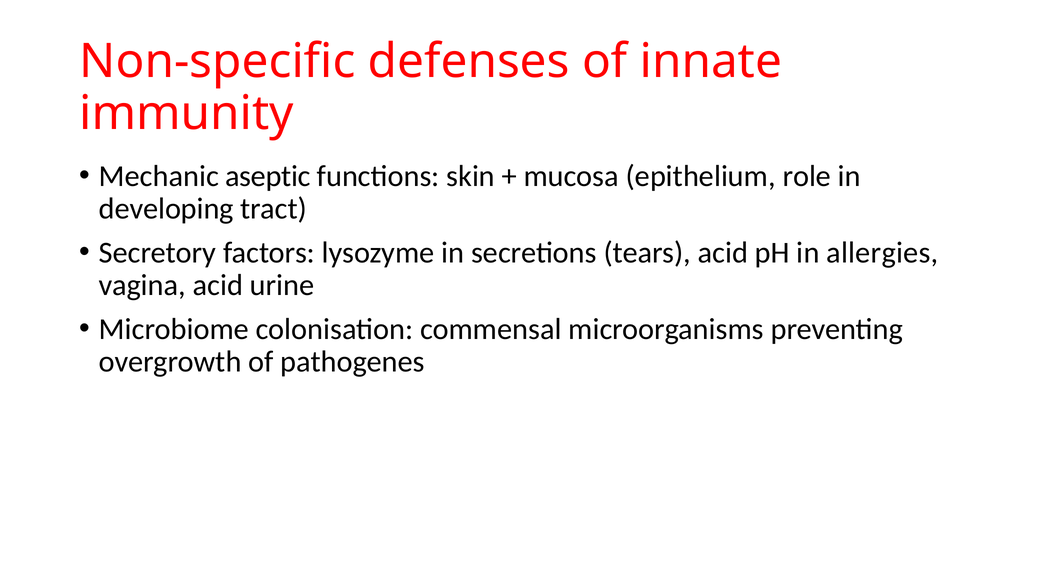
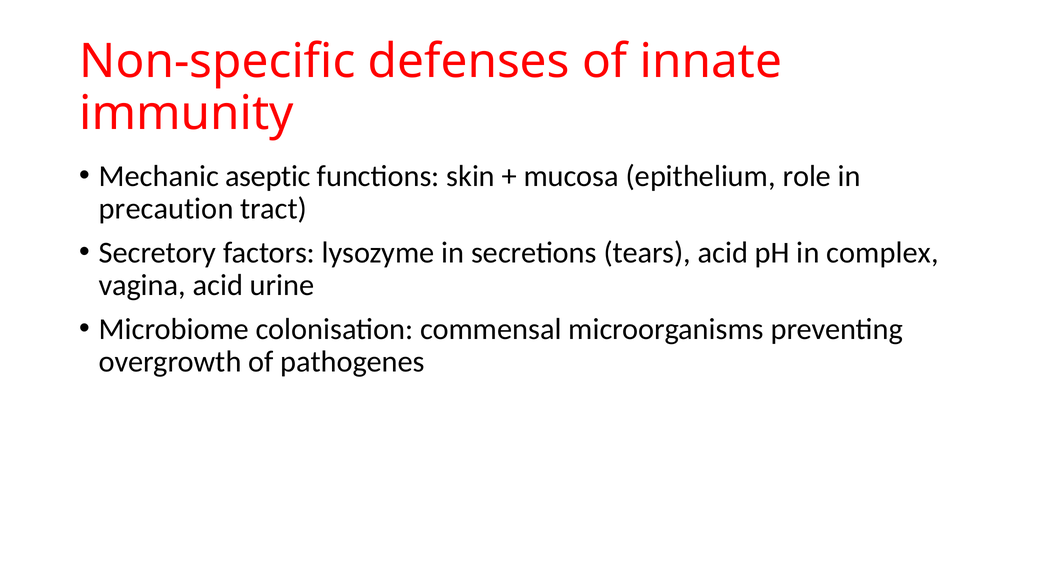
developing: developing -> precaution
allergies: allergies -> complex
